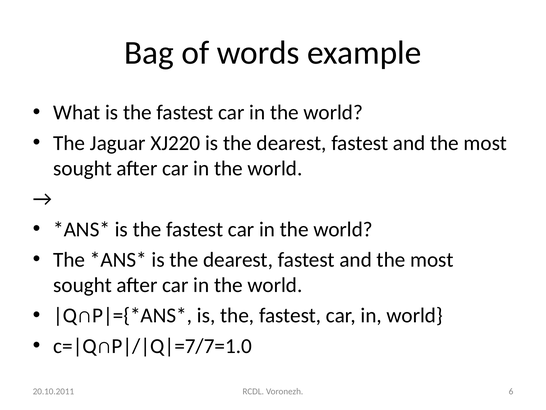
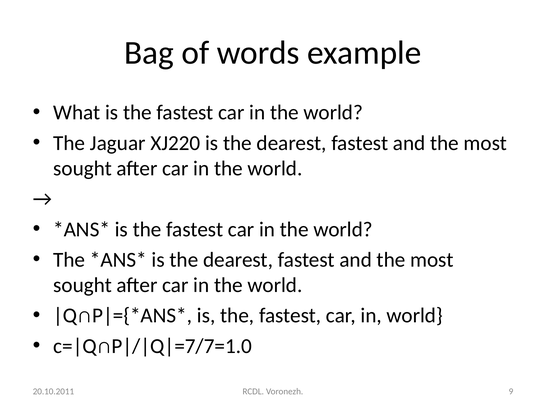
6: 6 -> 9
